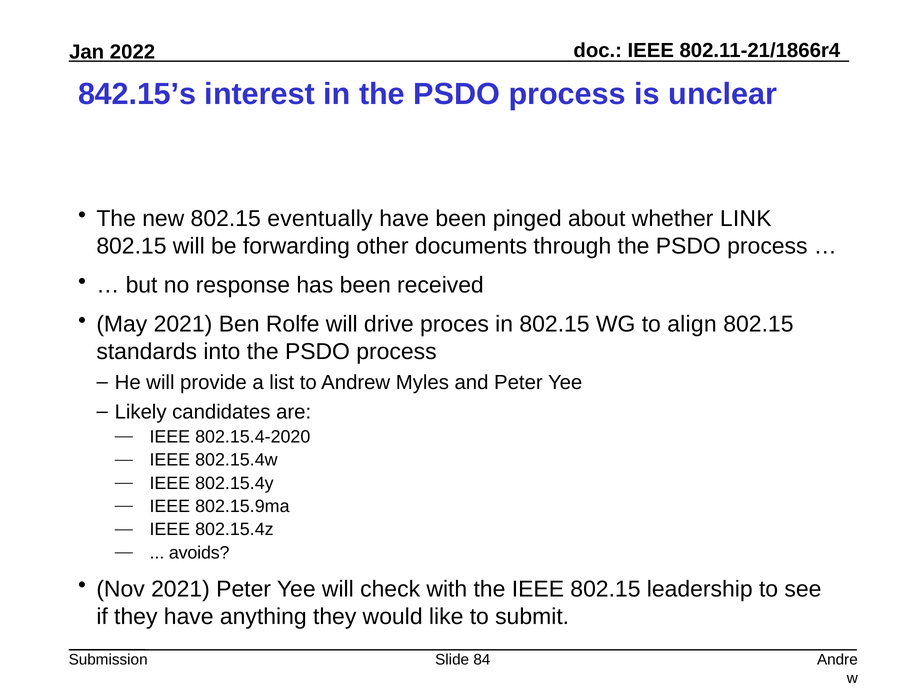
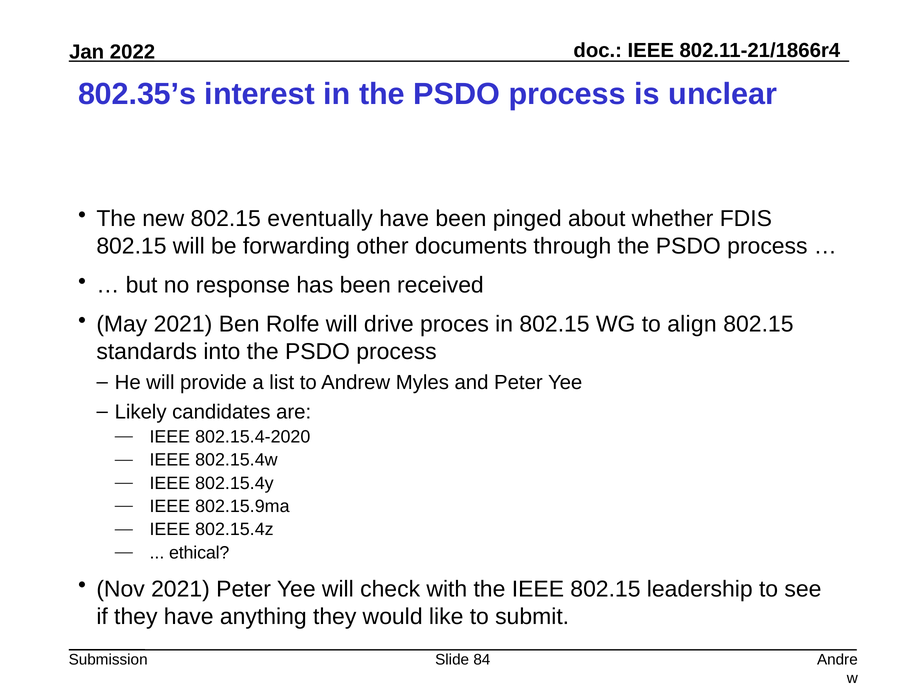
842.15’s: 842.15’s -> 802.35’s
LINK: LINK -> FDIS
avoids: avoids -> ethical
